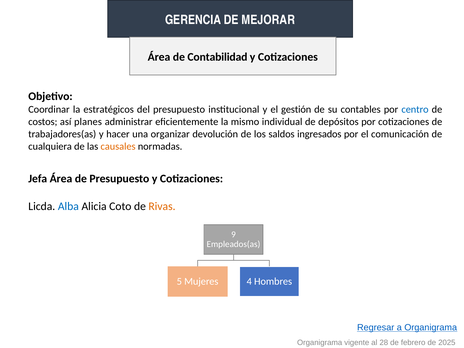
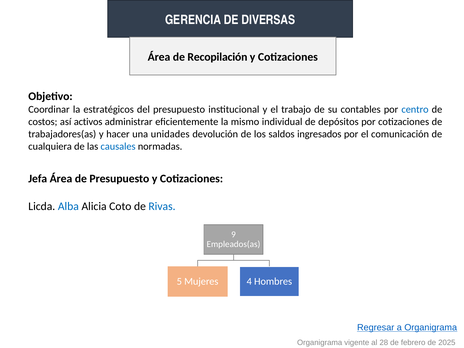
MEJORAR: MEJORAR -> DIVERSAS
Contabilidad: Contabilidad -> Recopilación
gestión: gestión -> trabajo
planes: planes -> activos
organizar: organizar -> unidades
causales colour: orange -> blue
Rivas colour: orange -> blue
